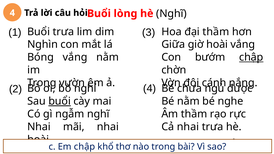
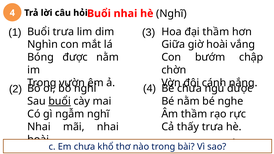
Buổi lòng: lòng -> nhai
Bóng vắng: vắng -> được
chập at (251, 57) underline: present -> none
Cả nhai: nhai -> thấy
Em chập: chập -> chưa
